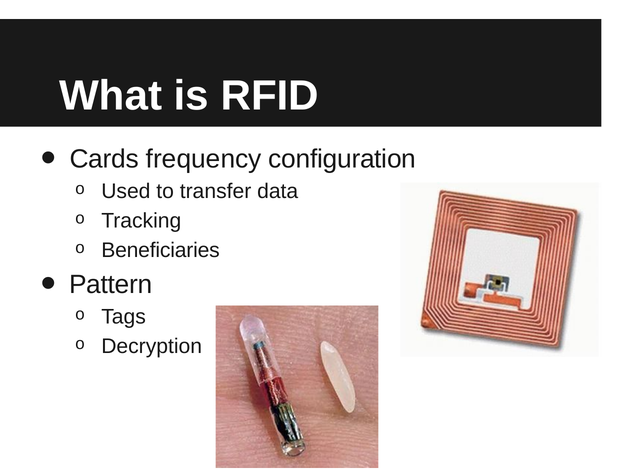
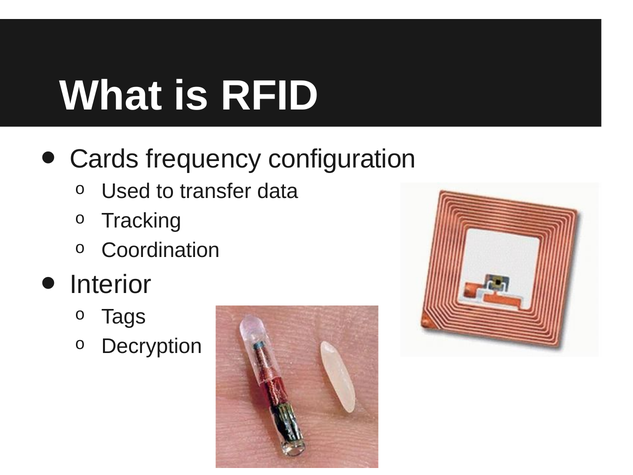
Beneficiaries: Beneficiaries -> Coordination
Pattern: Pattern -> Interior
